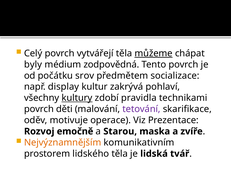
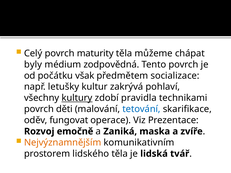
vytvářejí: vytvářejí -> maturity
můžeme underline: present -> none
srov: srov -> však
display: display -> letušky
tetování colour: purple -> blue
motivuje: motivuje -> fungovat
Starou: Starou -> Zaniká
